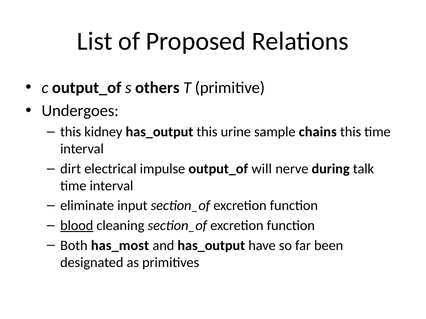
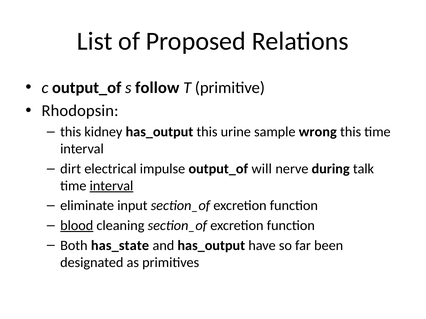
others: others -> follow
Undergoes: Undergoes -> Rhodopsin
chains: chains -> wrong
interval at (111, 186) underline: none -> present
has_most: has_most -> has_state
